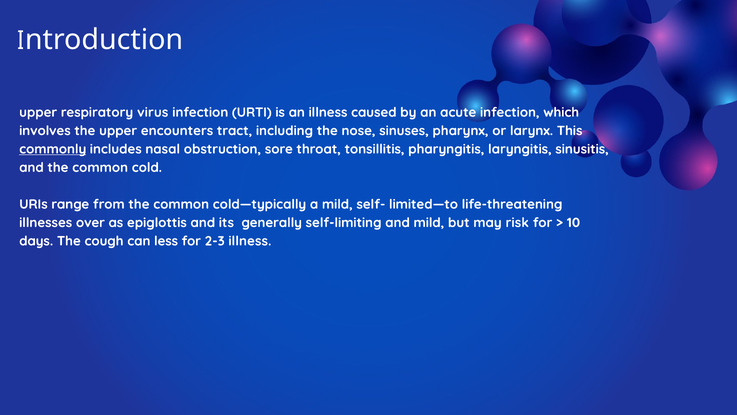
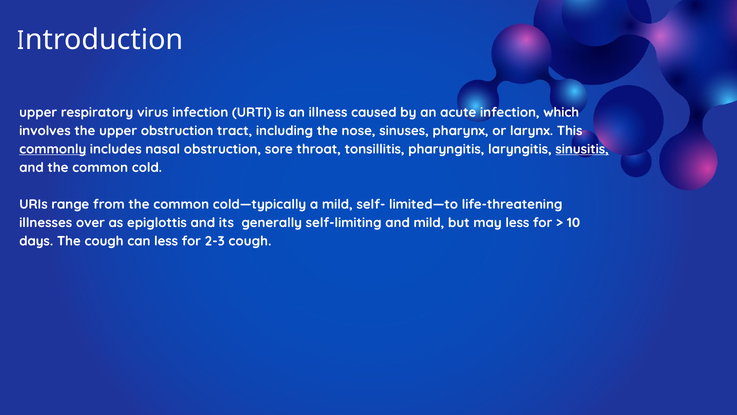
upper encounters: encounters -> obstruction
sinusitis underline: none -> present
may risk: risk -> less
2-3 illness: illness -> cough
